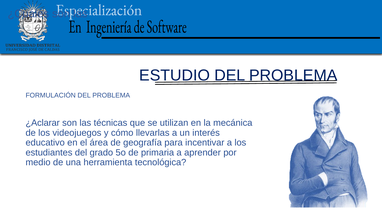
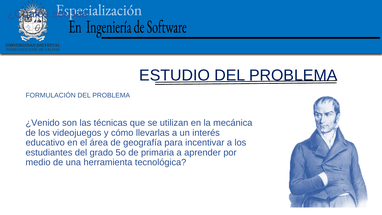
¿Aclarar: ¿Aclarar -> ¿Venido
